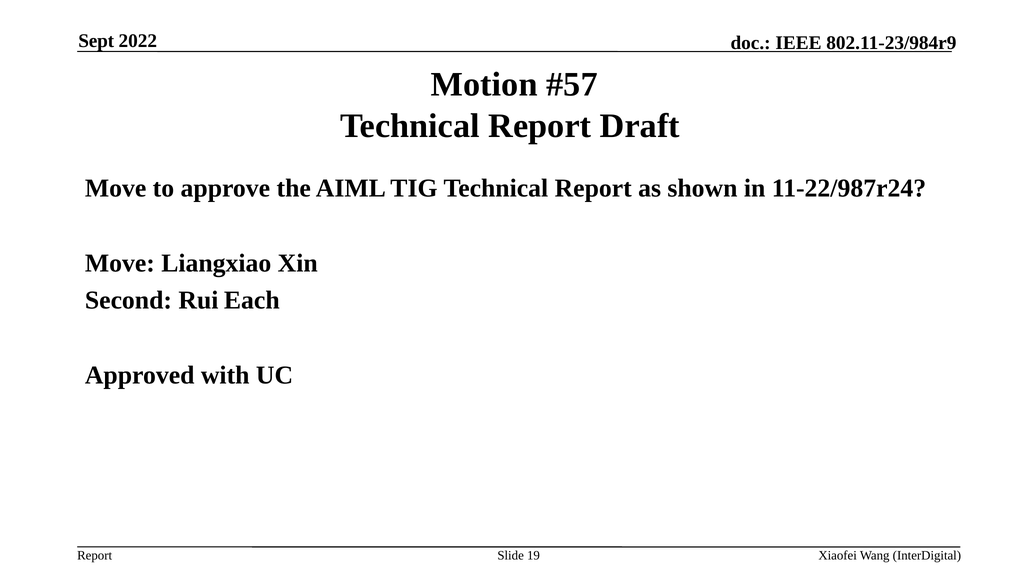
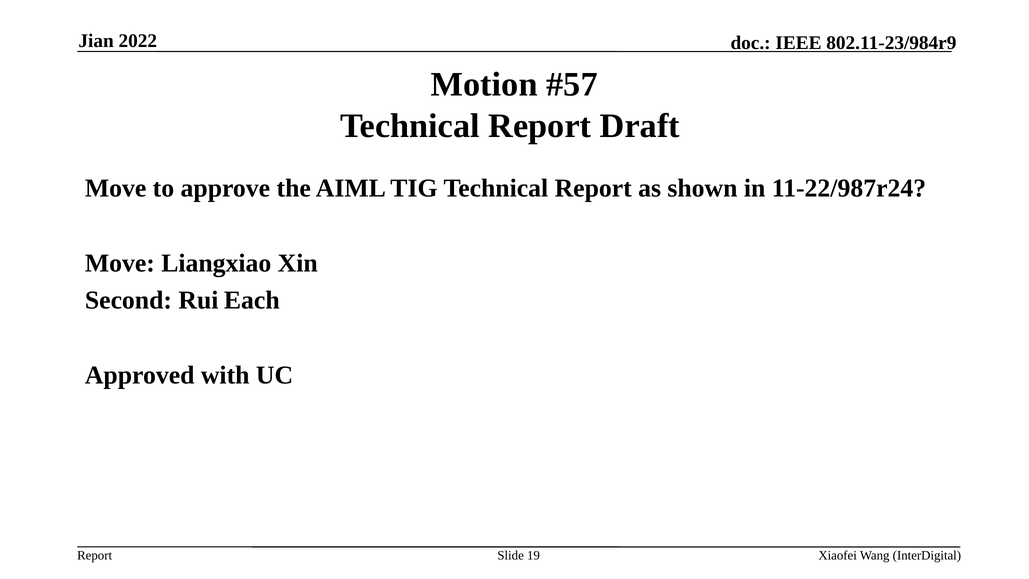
Sept: Sept -> Jian
